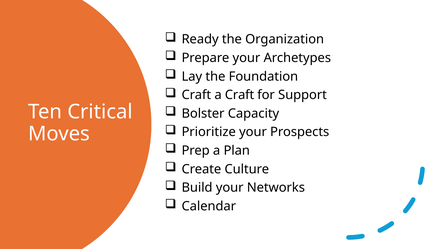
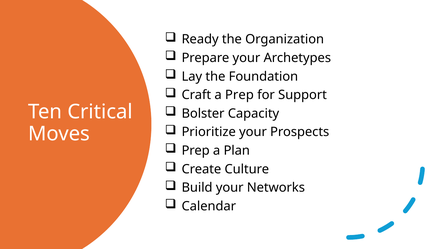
a Craft: Craft -> Prep
